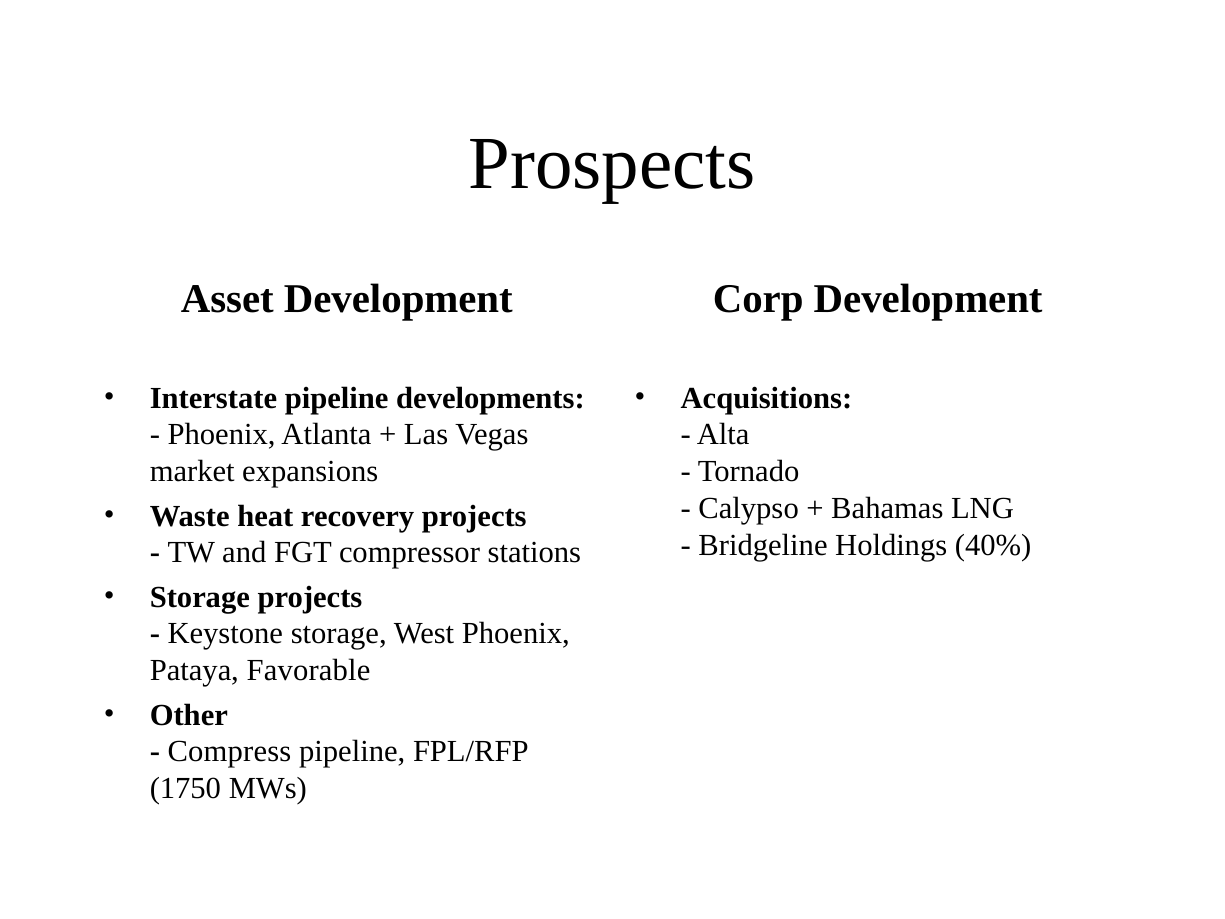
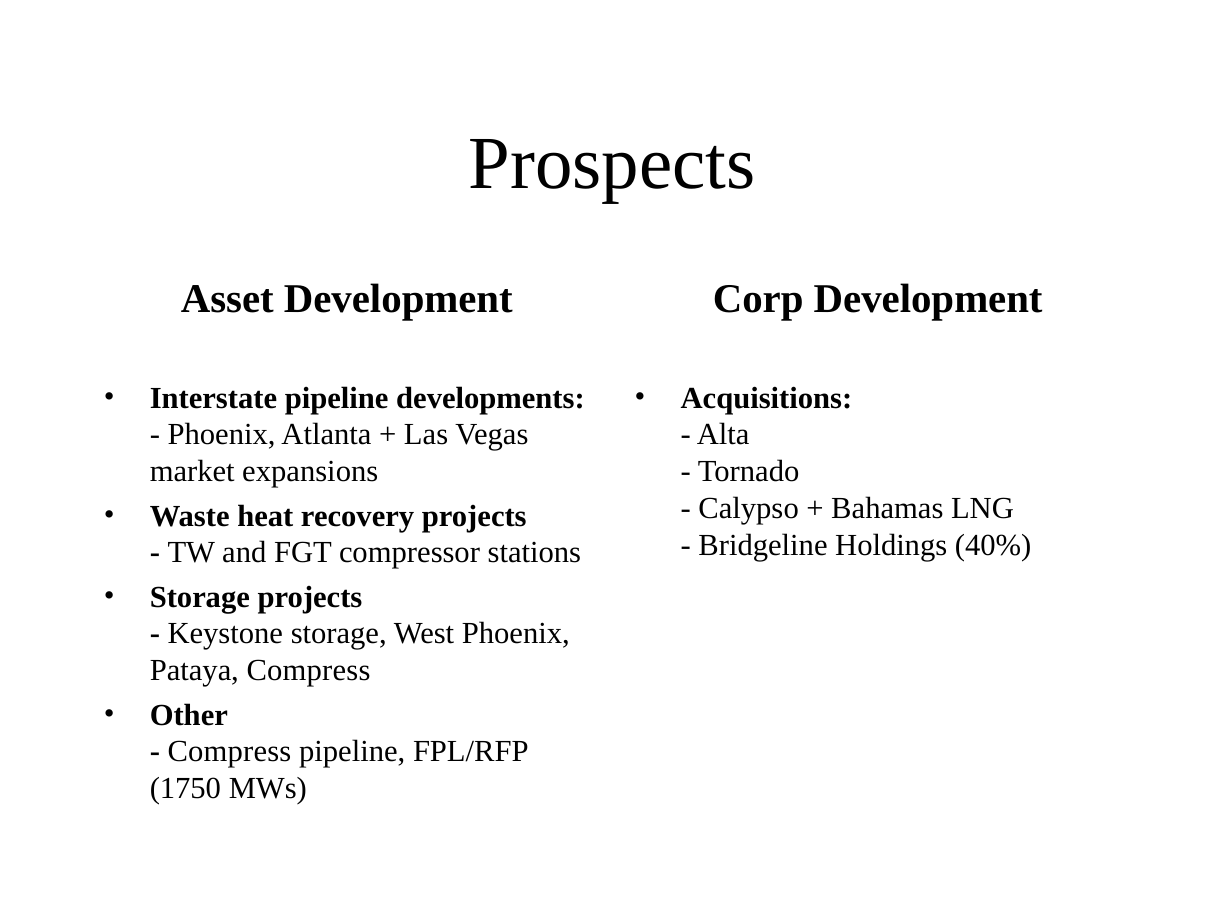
Pataya Favorable: Favorable -> Compress
